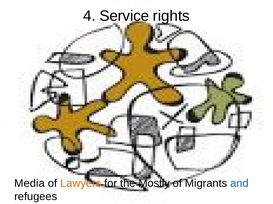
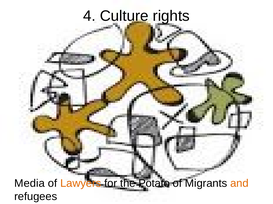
Service: Service -> Culture
Mostly: Mostly -> Potato
and colour: blue -> orange
